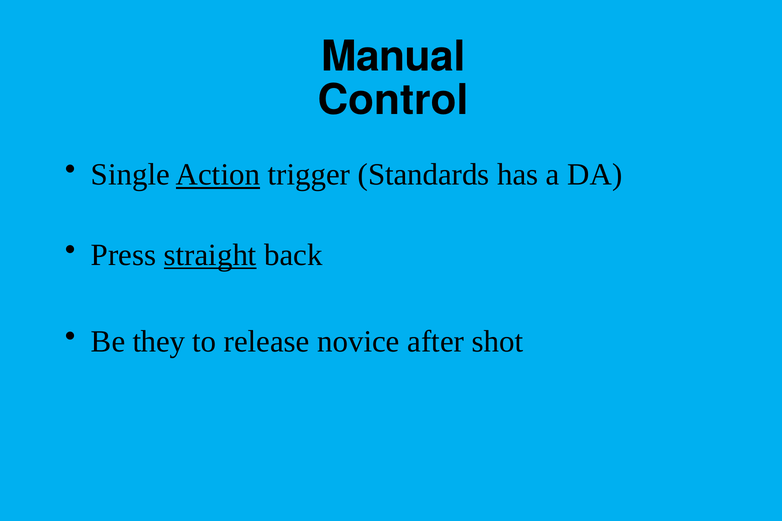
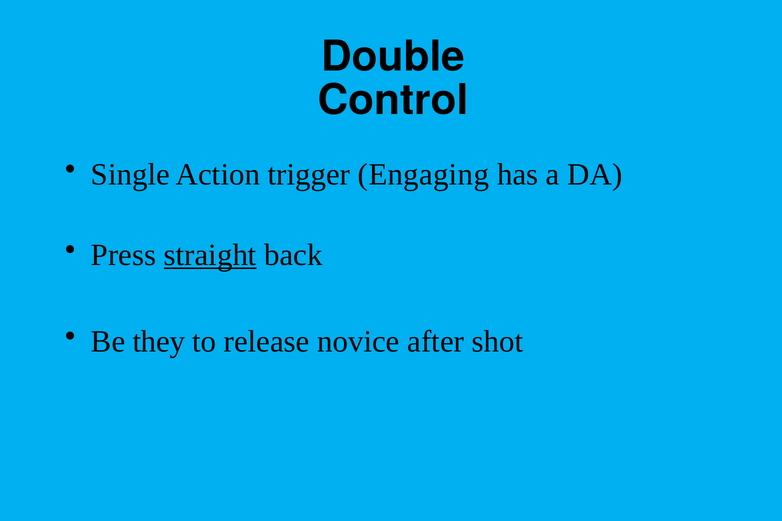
Manual: Manual -> Double
Action underline: present -> none
Standards: Standards -> Engaging
